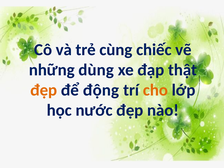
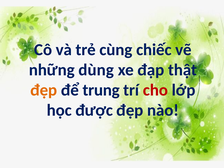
động: động -> trung
cho colour: orange -> red
nước: nước -> được
